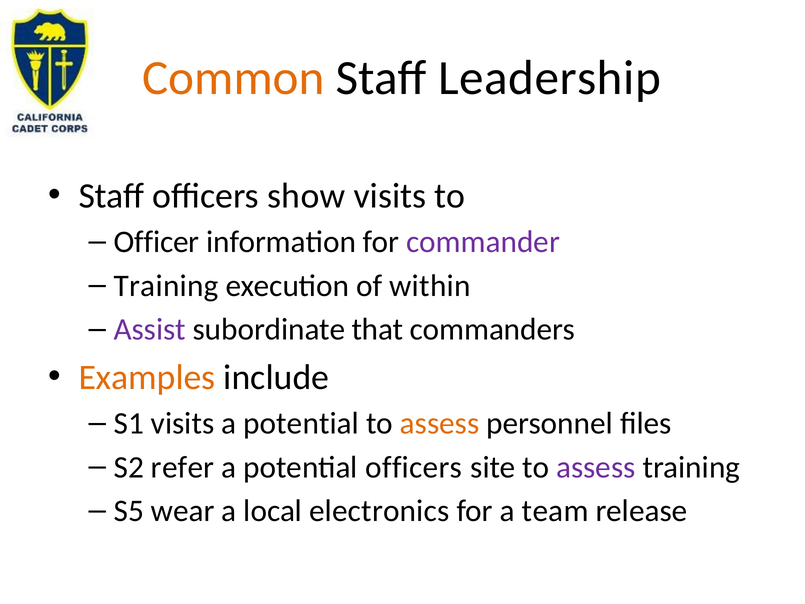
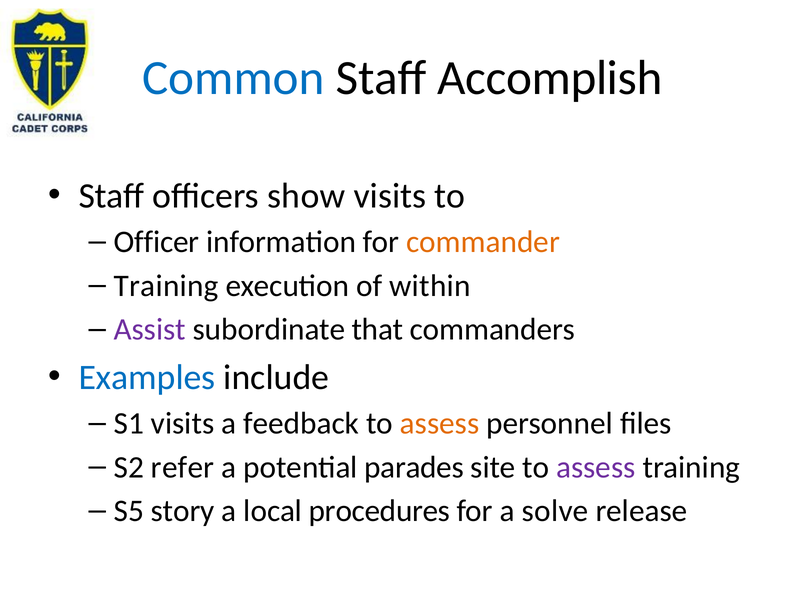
Common colour: orange -> blue
Leadership: Leadership -> Accomplish
commander colour: purple -> orange
Examples colour: orange -> blue
visits a potential: potential -> feedback
potential officers: officers -> parades
wear: wear -> story
electronics: electronics -> procedures
team: team -> solve
